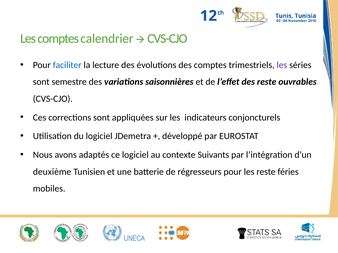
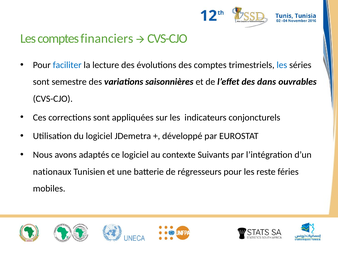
calendrier: calendrier -> financiers
les at (282, 65) colour: purple -> blue
des reste: reste -> dans
deuxième: deuxième -> nationaux
